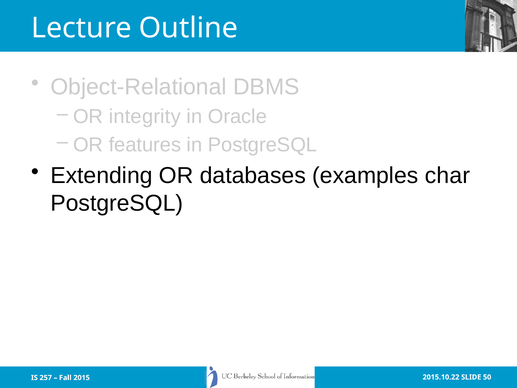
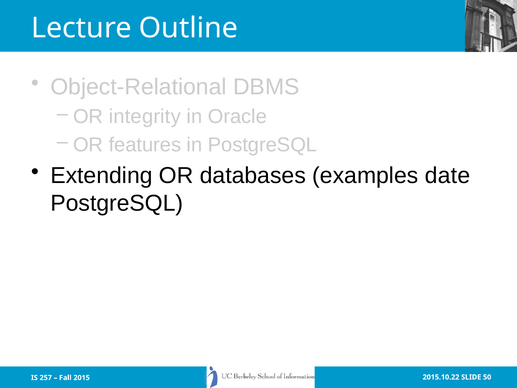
char: char -> date
